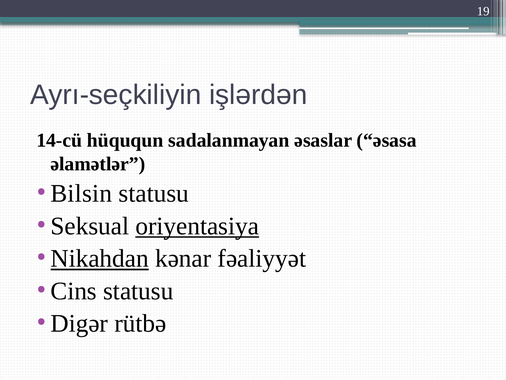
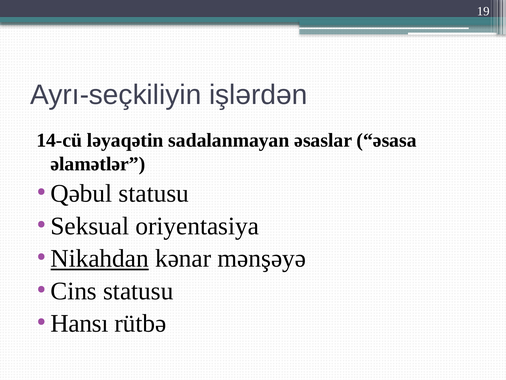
hüququn: hüququn -> ləyaqətin
Bilsin: Bilsin -> Qəbul
oriyentasiya underline: present -> none
fəaliyyət: fəaliyyət -> mənşəyə
Digər: Digər -> Hansı
